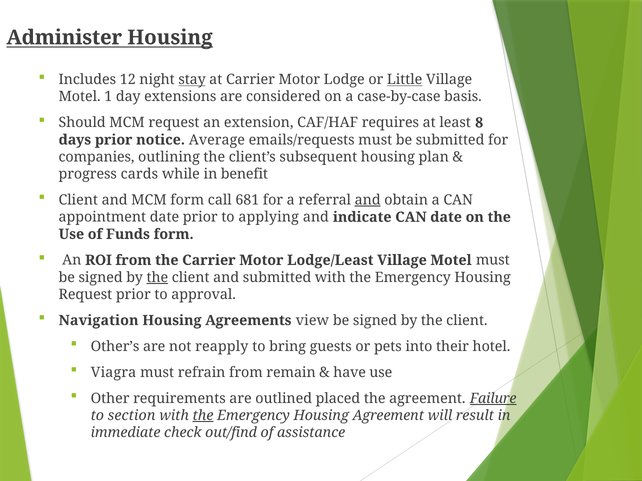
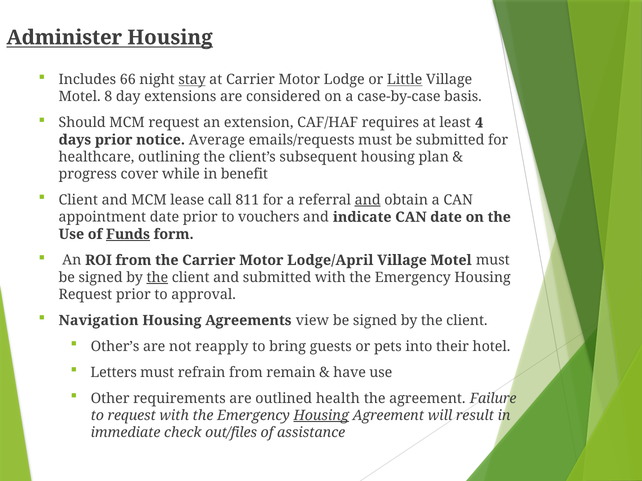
12: 12 -> 66
1: 1 -> 8
8: 8 -> 4
companies: companies -> healthcare
cards: cards -> cover
MCM form: form -> lease
681: 681 -> 811
applying: applying -> vouchers
Funds underline: none -> present
Lodge/Least: Lodge/Least -> Lodge/April
Viagra: Viagra -> Letters
placed: placed -> health
Failure underline: present -> none
to section: section -> request
the at (203, 416) underline: present -> none
Housing at (321, 416) underline: none -> present
out/find: out/find -> out/files
